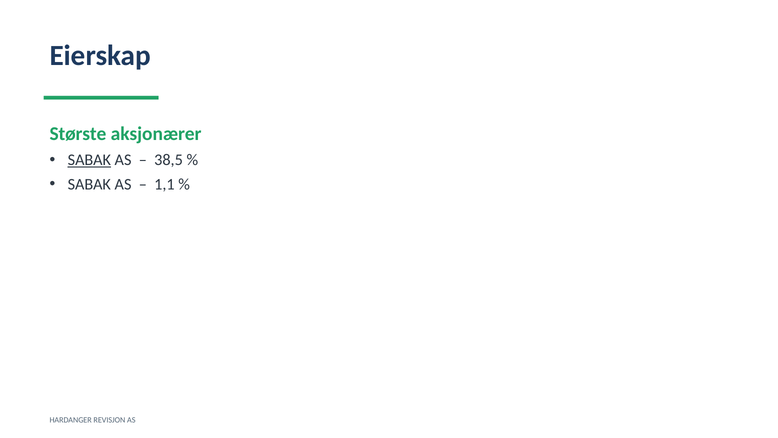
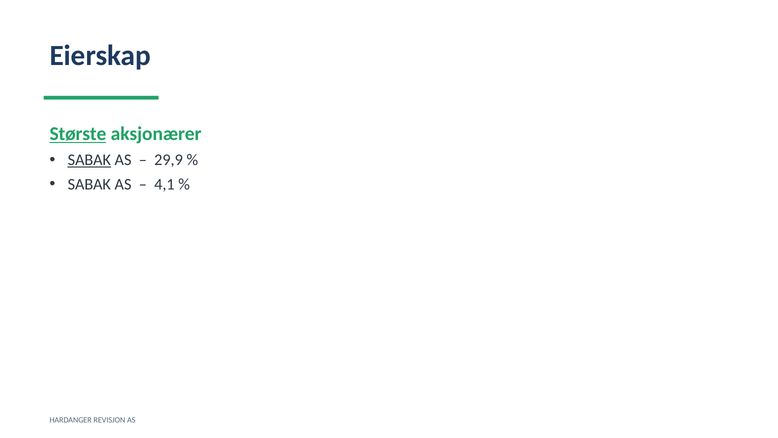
Største underline: none -> present
38,5: 38,5 -> 29,9
1,1: 1,1 -> 4,1
